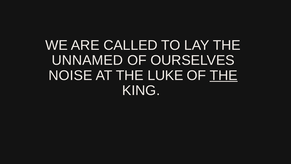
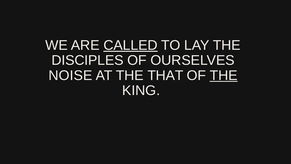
CALLED underline: none -> present
UNNAMED: UNNAMED -> DISCIPLES
LUKE: LUKE -> THAT
